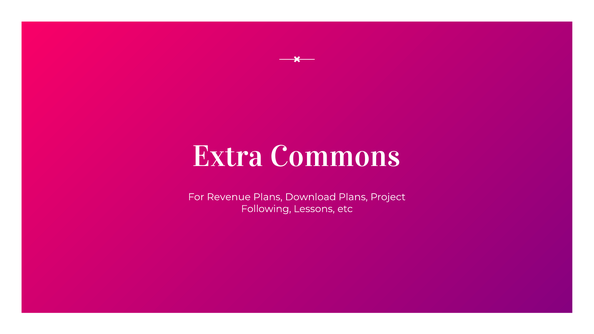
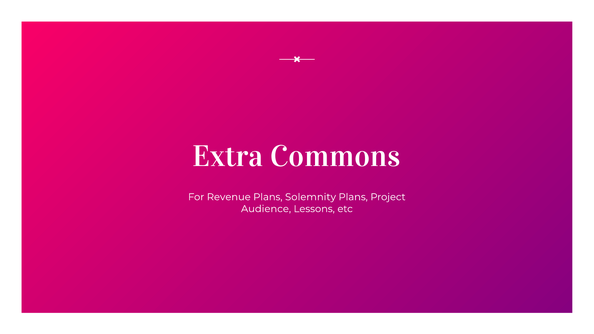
Download: Download -> Solemnity
Following: Following -> Audience
